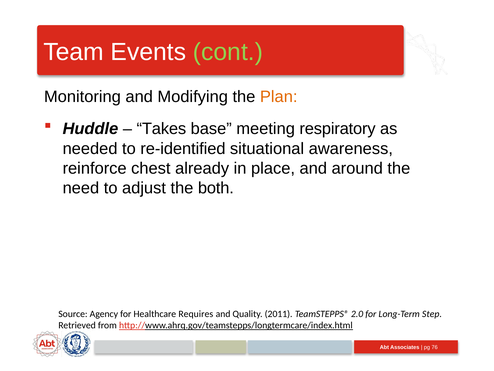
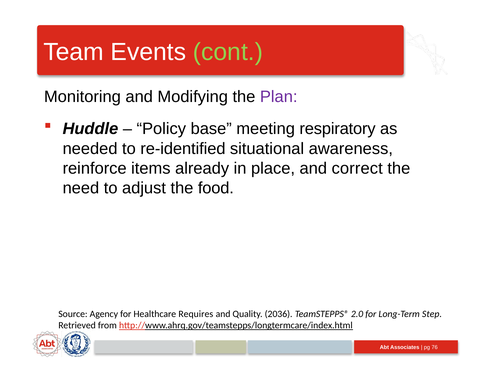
Plan colour: orange -> purple
Takes: Takes -> Policy
chest: chest -> items
around: around -> correct
both: both -> food
2011: 2011 -> 2036
